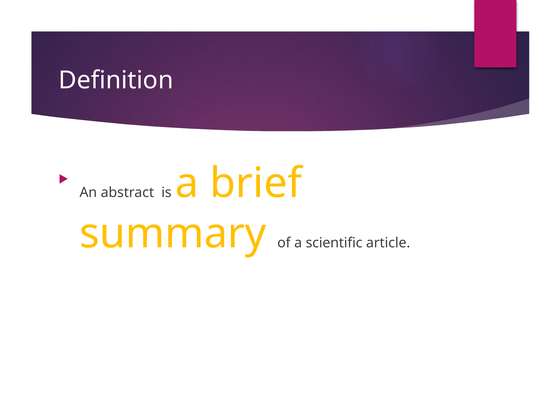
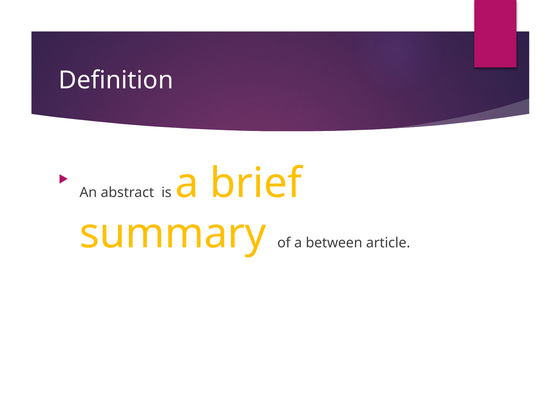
scientific: scientific -> between
